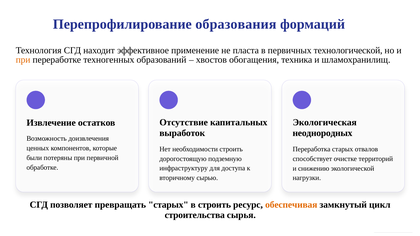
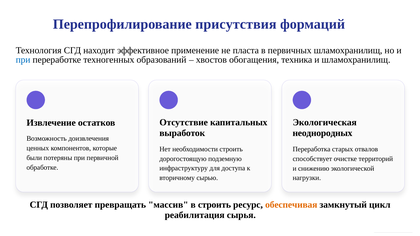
образования: образования -> присутствия
первичных технологической: технологической -> шламохранилищ
при at (23, 60) colour: orange -> blue
превращать старых: старых -> массив
строительства: строительства -> реабилитация
